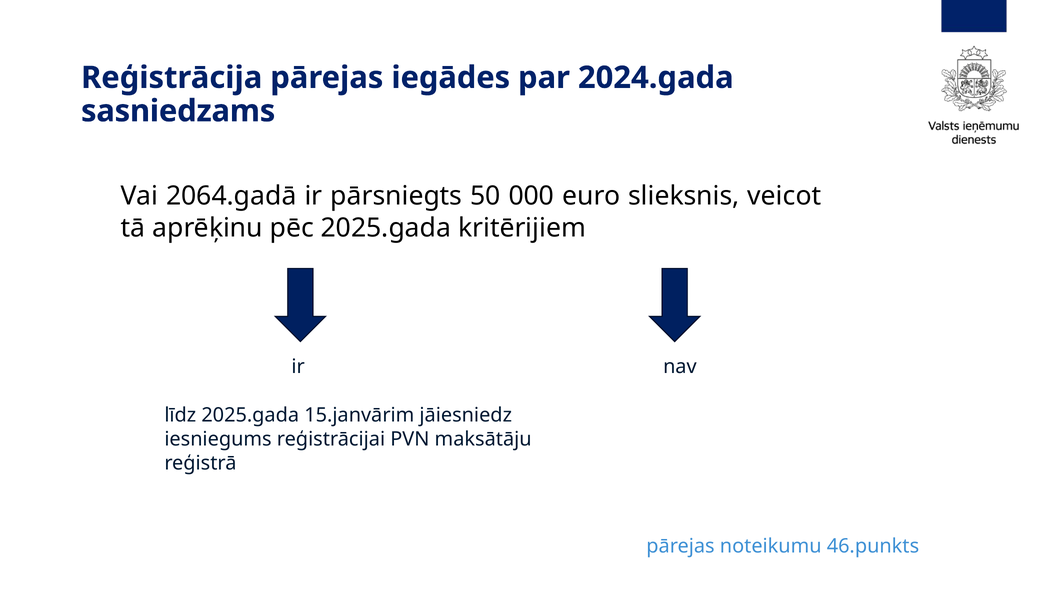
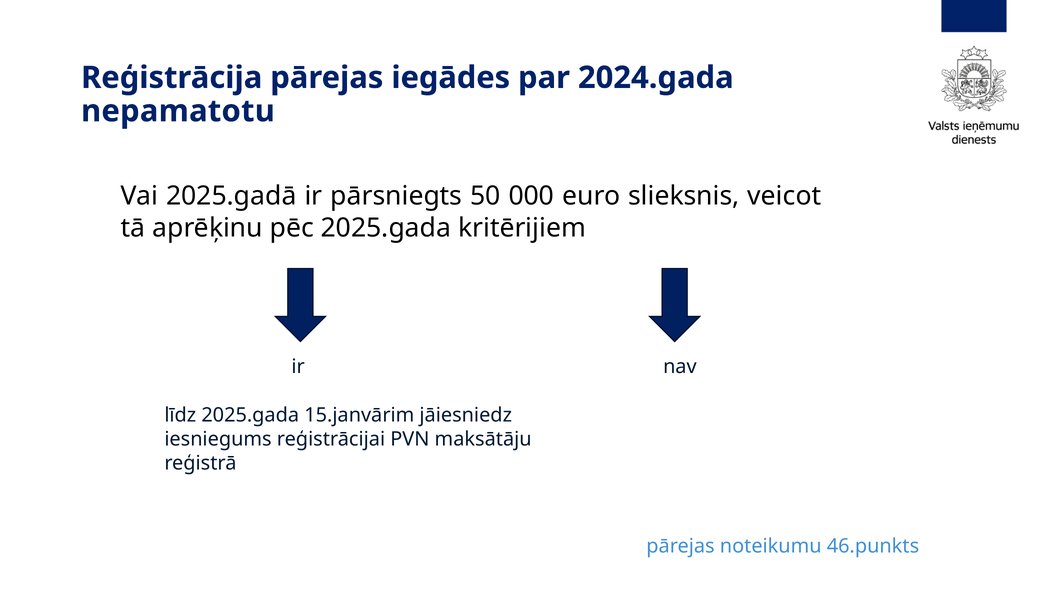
sasniedzams: sasniedzams -> nepamatotu
2064.gadā: 2064.gadā -> 2025.gadā
